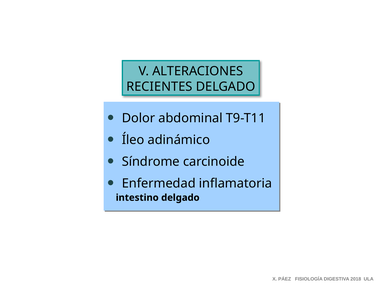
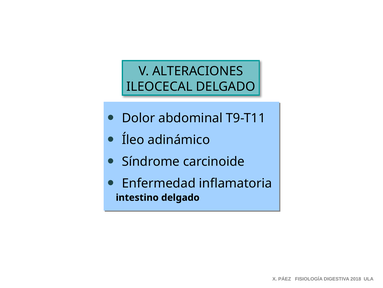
RECIENTES: RECIENTES -> ILEOCECAL
